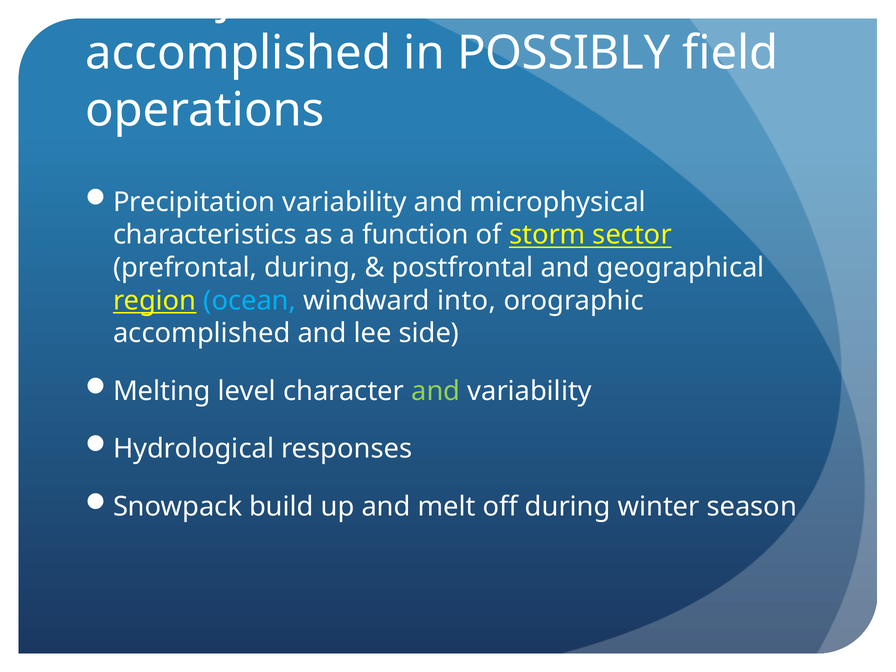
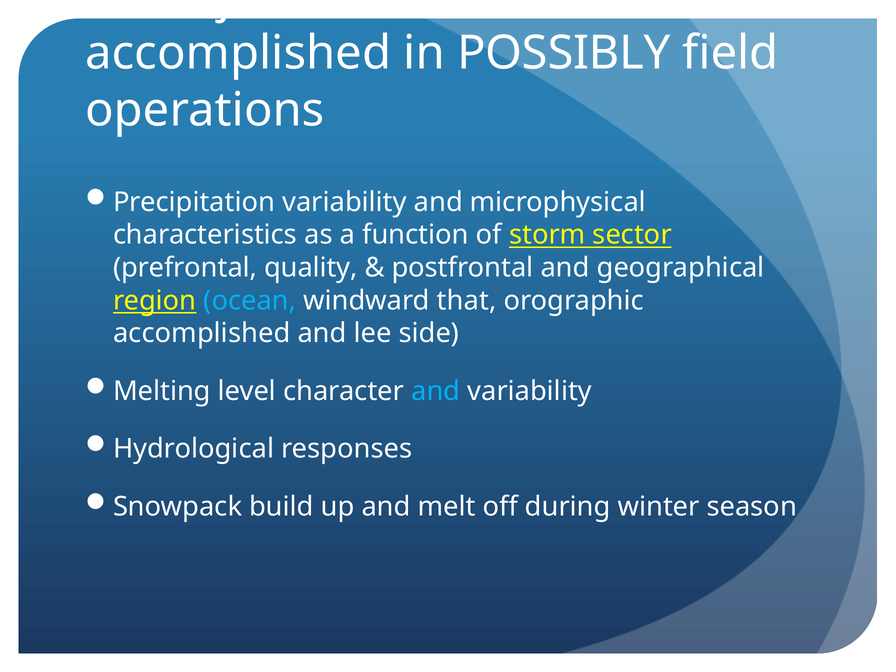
prefrontal during: during -> quality
into: into -> that
and at (436, 391) colour: light green -> light blue
